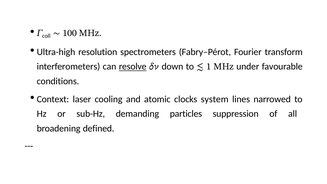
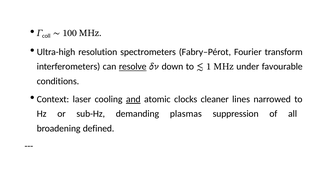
and underline: none -> present
system: system -> cleaner
particles: particles -> plasmas
